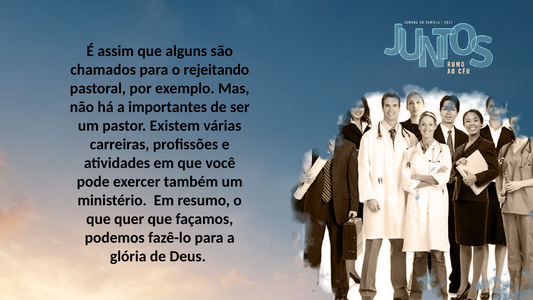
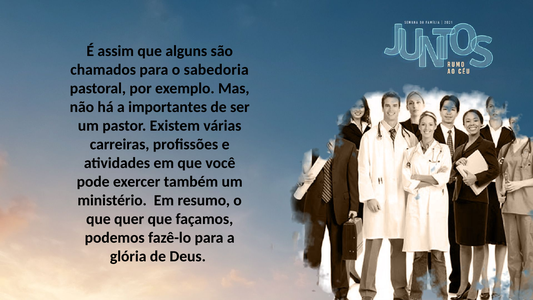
rejeitando: rejeitando -> sabedoria
